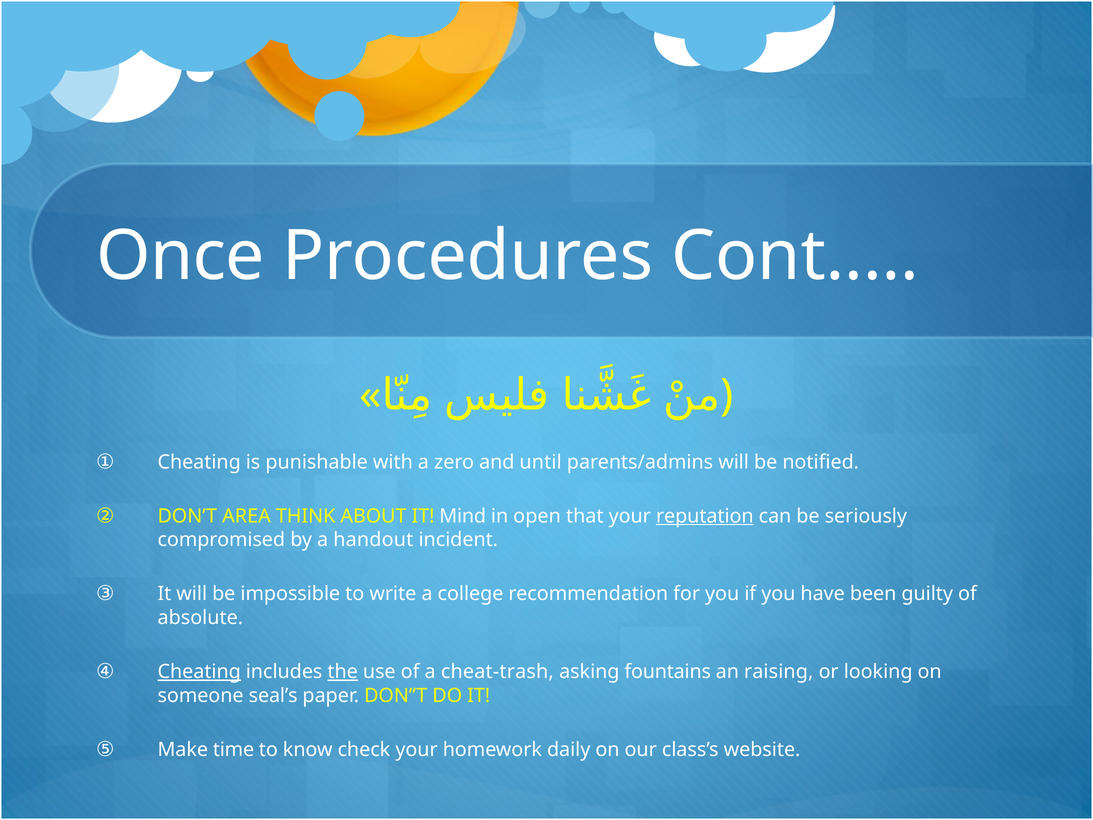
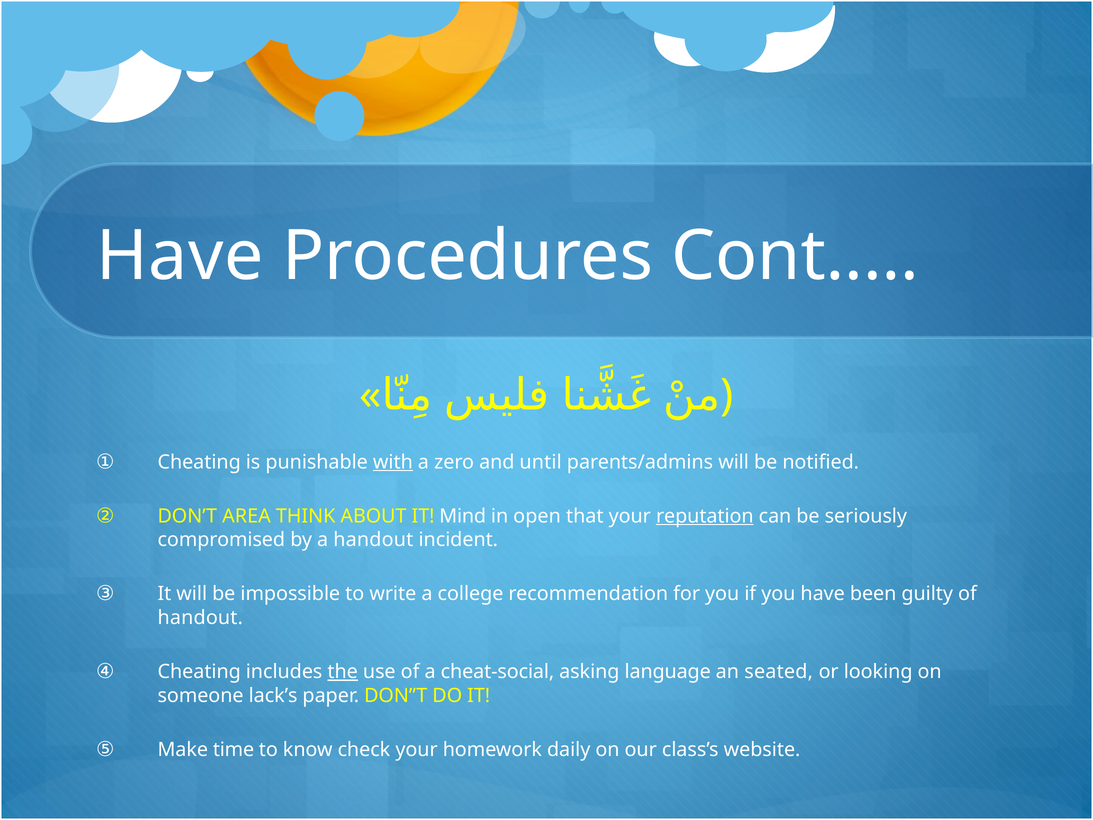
Once at (180, 256): Once -> Have
with underline: none -> present
absolute at (200, 617): absolute -> handout
Cheating at (199, 672) underline: present -> none
cheat-trash: cheat-trash -> cheat-social
fountains: fountains -> language
raising: raising -> seated
seal’s: seal’s -> lack’s
